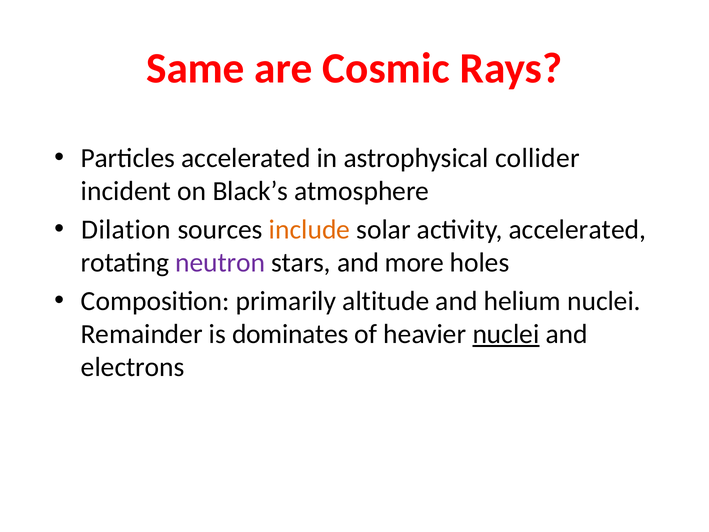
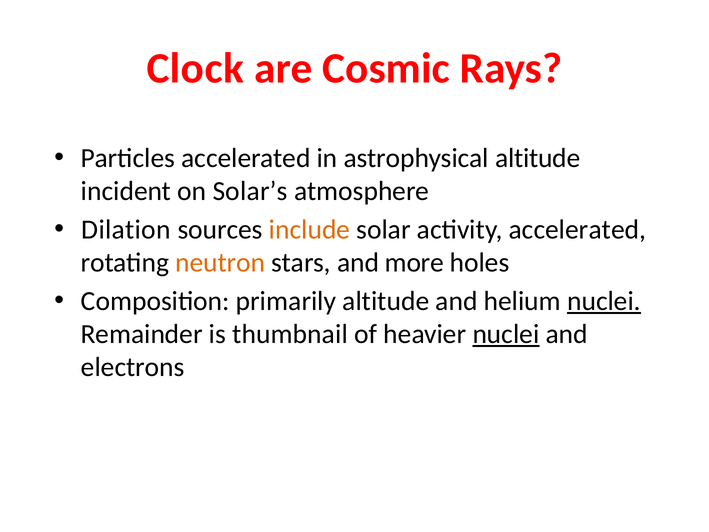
Same: Same -> Clock
astrophysical collider: collider -> altitude
Black’s: Black’s -> Solar’s
neutron colour: purple -> orange
nuclei at (604, 301) underline: none -> present
dominates: dominates -> thumbnail
